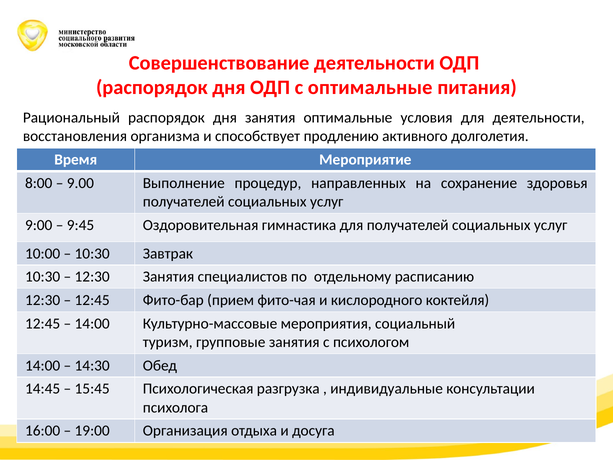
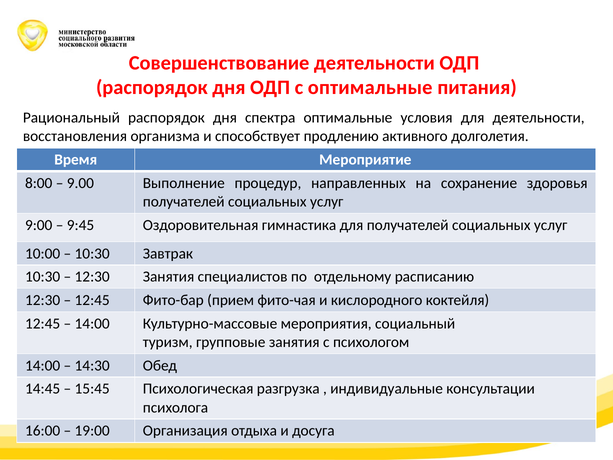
дня занятия: занятия -> спектра
